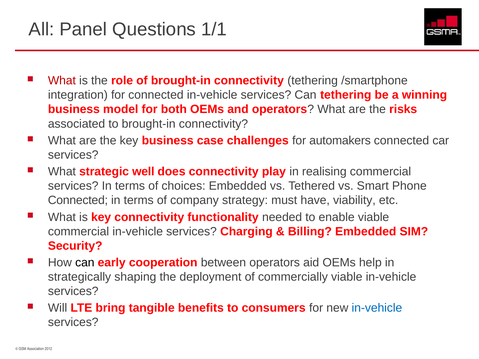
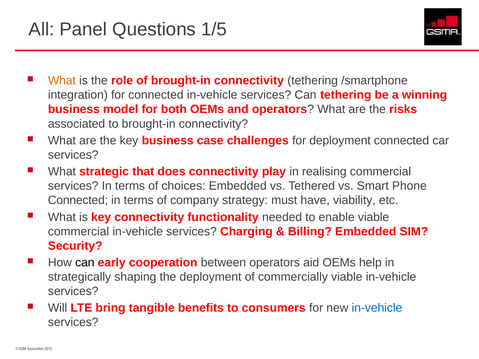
1/1: 1/1 -> 1/5
What at (62, 81) colour: red -> orange
for automakers: automakers -> deployment
well: well -> that
